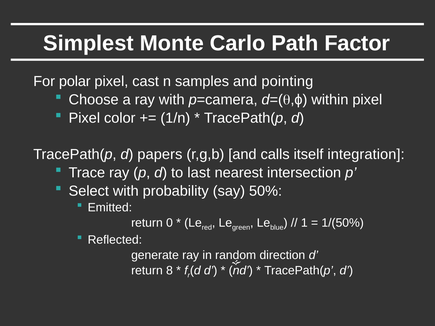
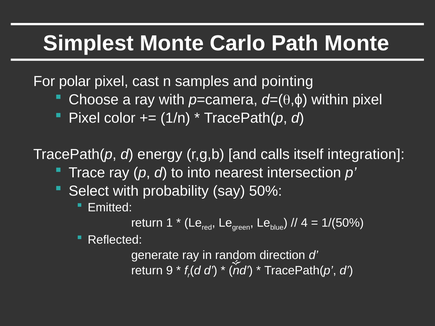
Path Factor: Factor -> Monte
papers: papers -> energy
last: last -> into
0: 0 -> 1
1: 1 -> 4
8: 8 -> 9
